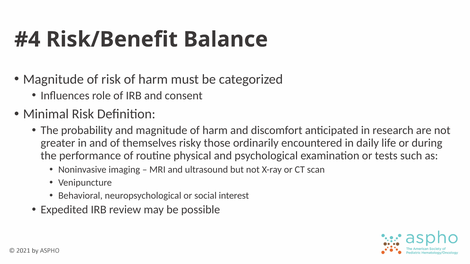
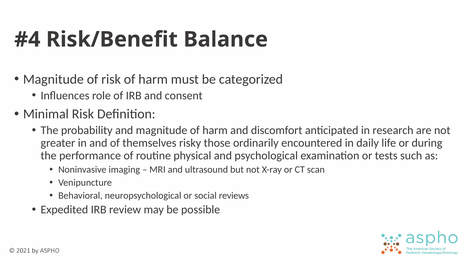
interest: interest -> reviews
